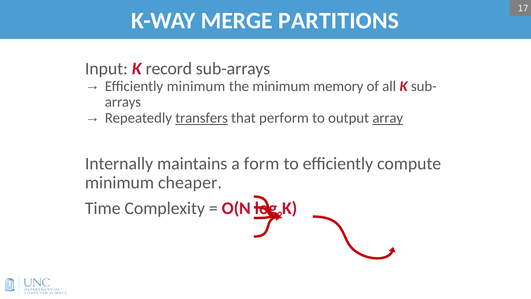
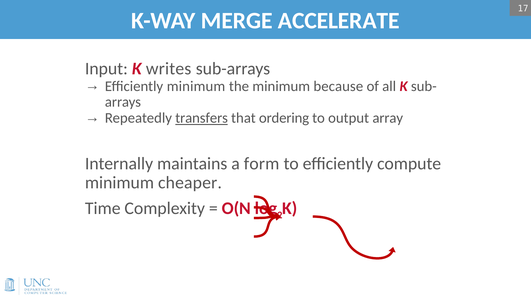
PARTITIONS: PARTITIONS -> ACCELERATE
record: record -> writes
memory: memory -> because
perform: perform -> ordering
array underline: present -> none
